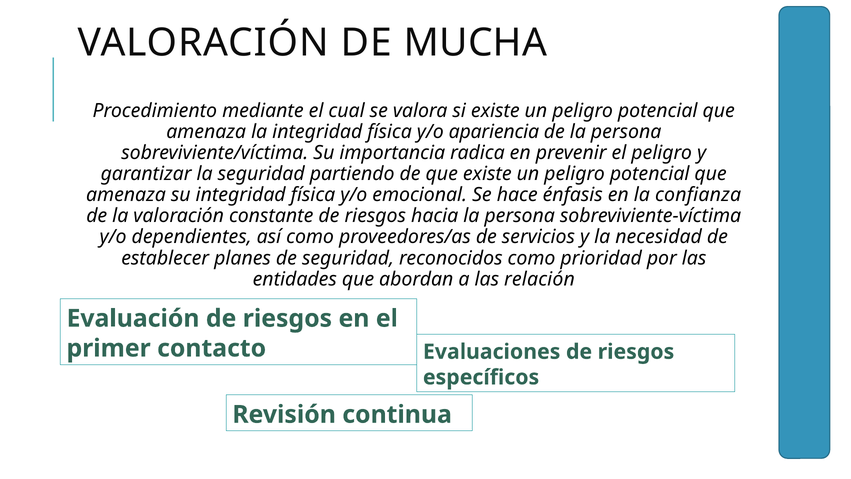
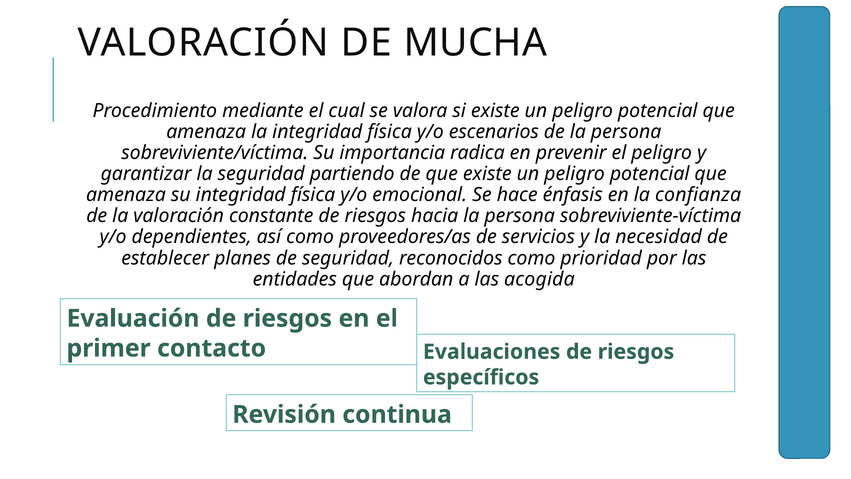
apariencia: apariencia -> escenarios
relación: relación -> acogida
